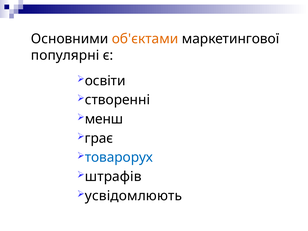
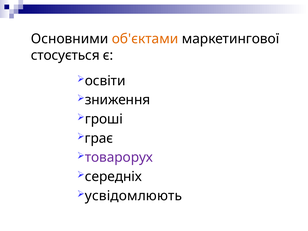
популярні: популярні -> стосується
створенні: створенні -> зниження
менш: менш -> гроші
товарорух colour: blue -> purple
штрафів: штрафів -> середніх
